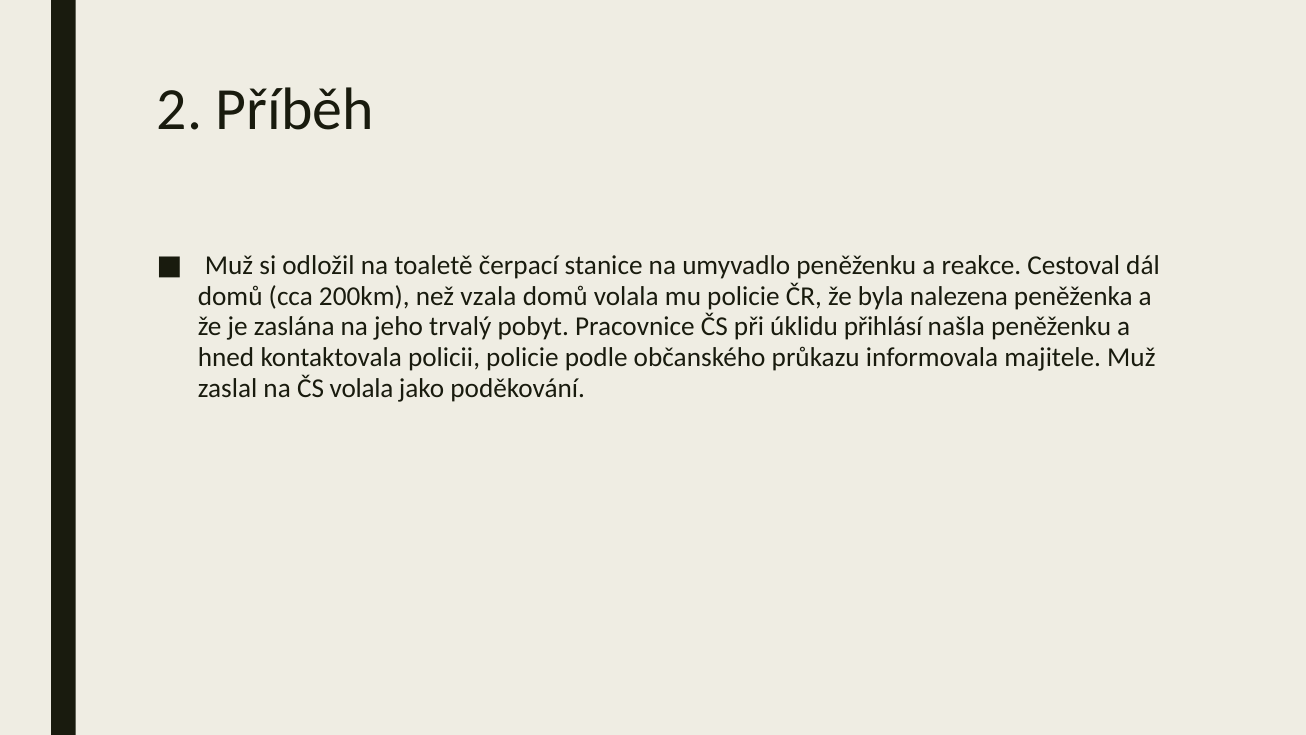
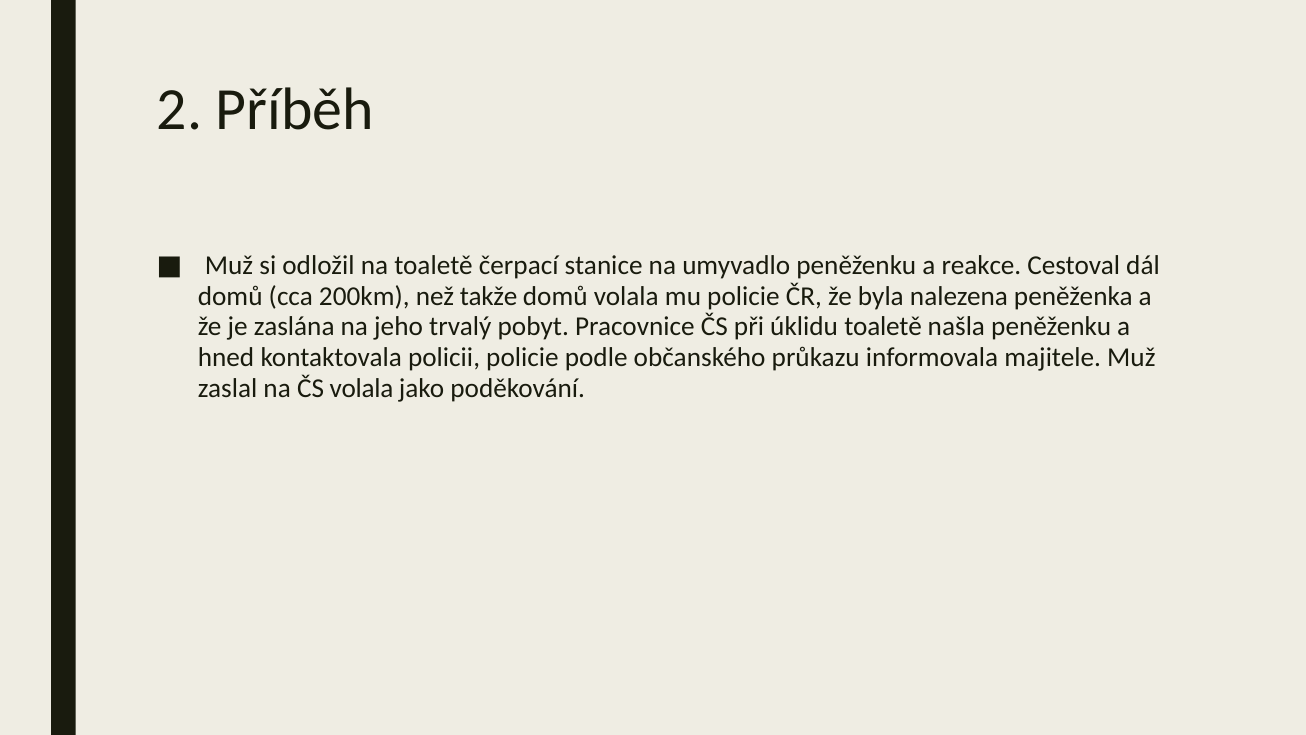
vzala: vzala -> takže
úklidu přihlásí: přihlásí -> toaletě
